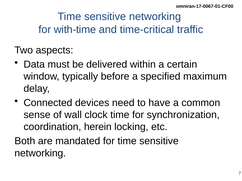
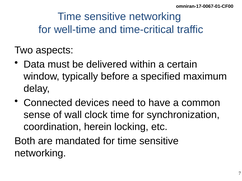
with-time: with-time -> well-time
